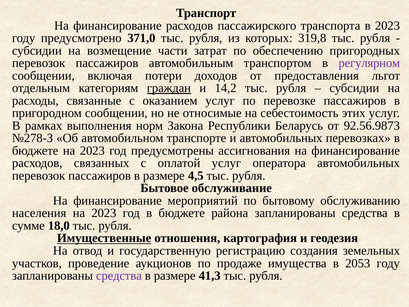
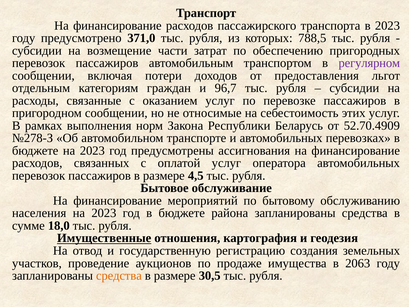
319,8: 319,8 -> 788,5
граждан underline: present -> none
14,2: 14,2 -> 96,7
92.56.9873: 92.56.9873 -> 52.70.4909
2053: 2053 -> 2063
средства at (119, 275) colour: purple -> orange
41,3: 41,3 -> 30,5
